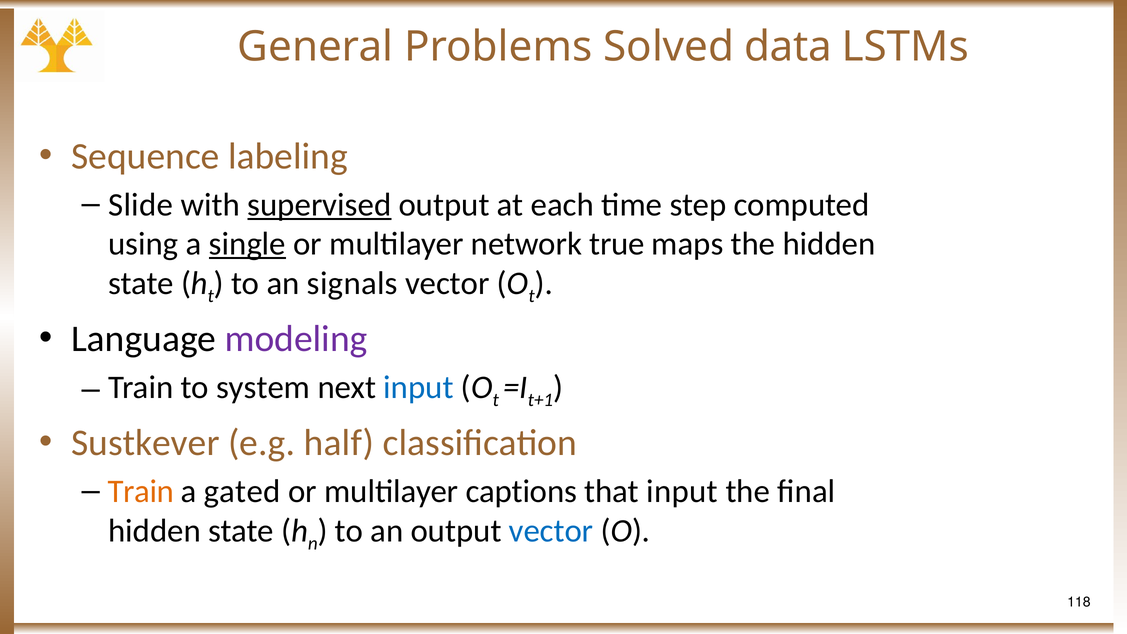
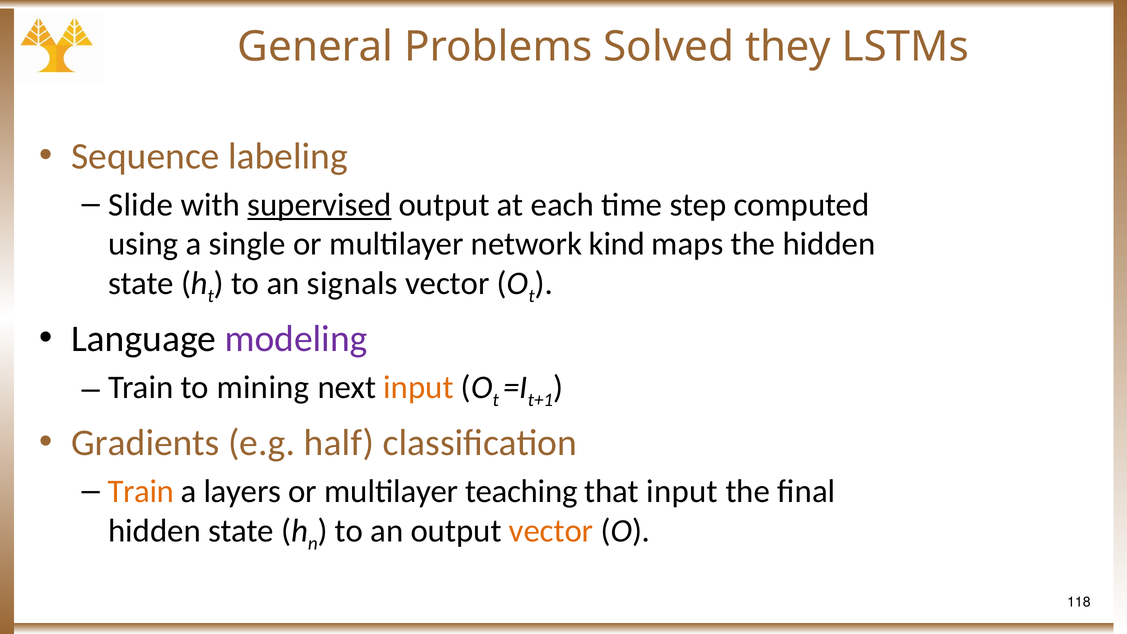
data: data -> they
single underline: present -> none
true: true -> kind
system: system -> mining
input at (418, 387) colour: blue -> orange
Sustkever: Sustkever -> Gradients
gated: gated -> layers
captions: captions -> teaching
vector at (551, 531) colour: blue -> orange
